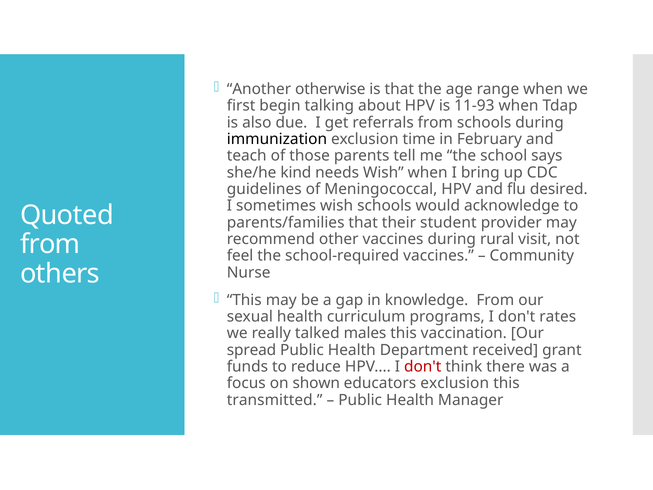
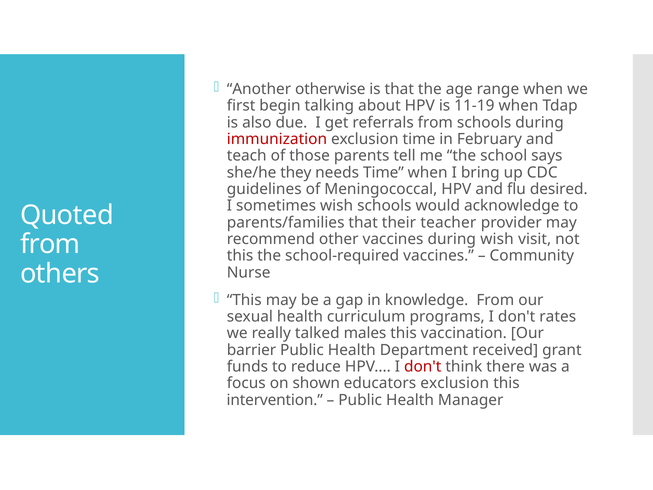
11-93: 11-93 -> 11-19
immunization colour: black -> red
kind: kind -> they
needs Wish: Wish -> Time
student: student -> teacher
during rural: rural -> wish
feel at (240, 256): feel -> this
spread: spread -> barrier
transmitted: transmitted -> intervention
